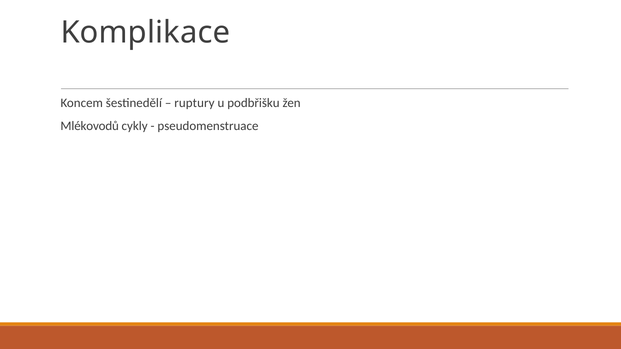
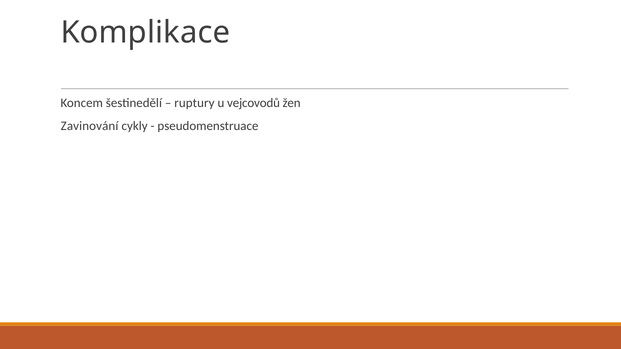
podbřišku: podbřišku -> vejcovodů
Mlékovodů: Mlékovodů -> Zavinování
